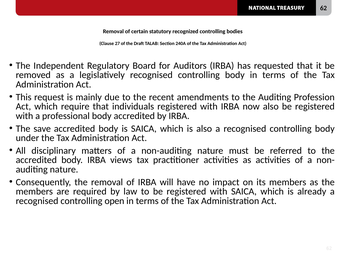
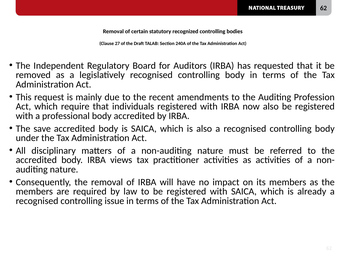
open: open -> issue
